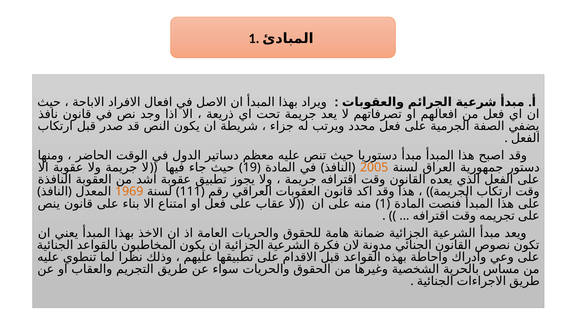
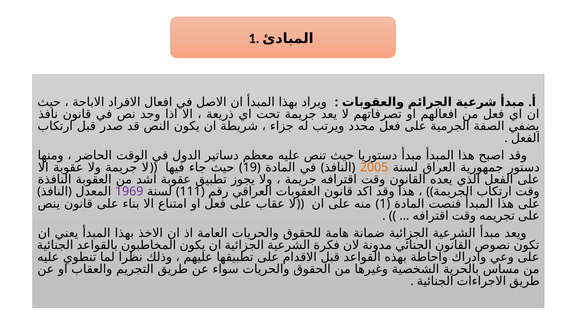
1969 colour: orange -> purple
